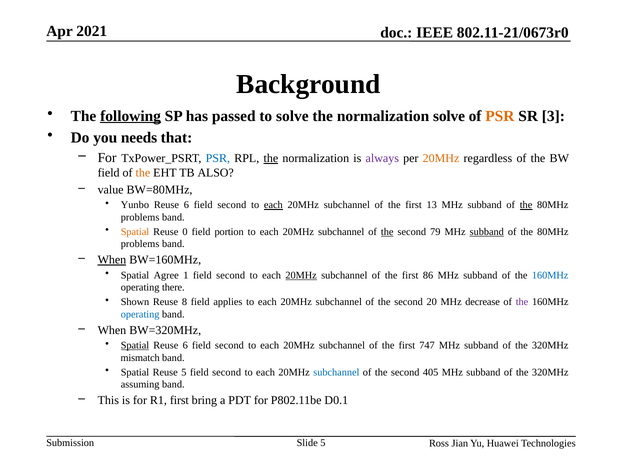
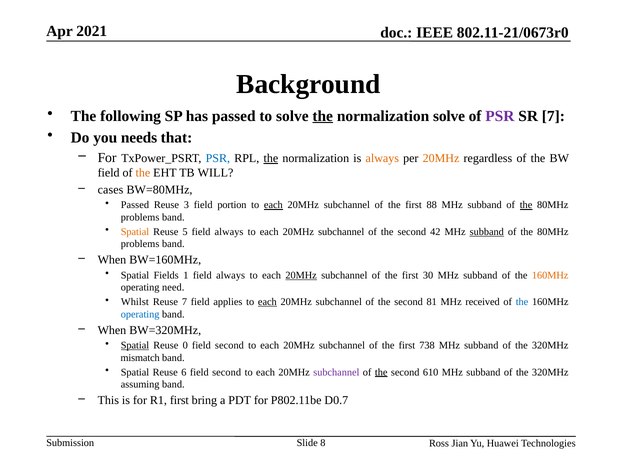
following underline: present -> none
the at (323, 116) underline: none -> present
PSR at (500, 116) colour: orange -> purple
SR 3: 3 -> 7
always at (382, 159) colour: purple -> orange
ALSO: ALSO -> WILL
value: value -> cases
Yunbo at (135, 205): Yunbo -> Passed
6 at (186, 205): 6 -> 3
second at (232, 205): second -> portion
13: 13 -> 88
0: 0 -> 5
portion at (229, 232): portion -> always
the at (387, 232) underline: present -> none
79: 79 -> 42
When at (112, 260) underline: present -> none
Agree: Agree -> Fields
1 field second: second -> always
86: 86 -> 30
160MHz at (550, 276) colour: blue -> orange
there: there -> need
Shown: Shown -> Whilst
Reuse 8: 8 -> 7
each at (267, 302) underline: none -> present
20: 20 -> 81
decrease: decrease -> received
the at (522, 302) colour: purple -> blue
6 at (185, 346): 6 -> 0
747: 747 -> 738
Reuse 5: 5 -> 6
subchannel at (336, 373) colour: blue -> purple
the at (381, 373) underline: none -> present
405: 405 -> 610
D0.1: D0.1 -> D0.7
Slide 5: 5 -> 8
